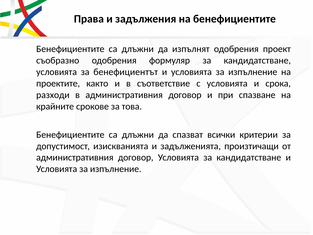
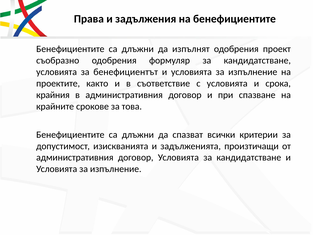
разходи: разходи -> крайния
